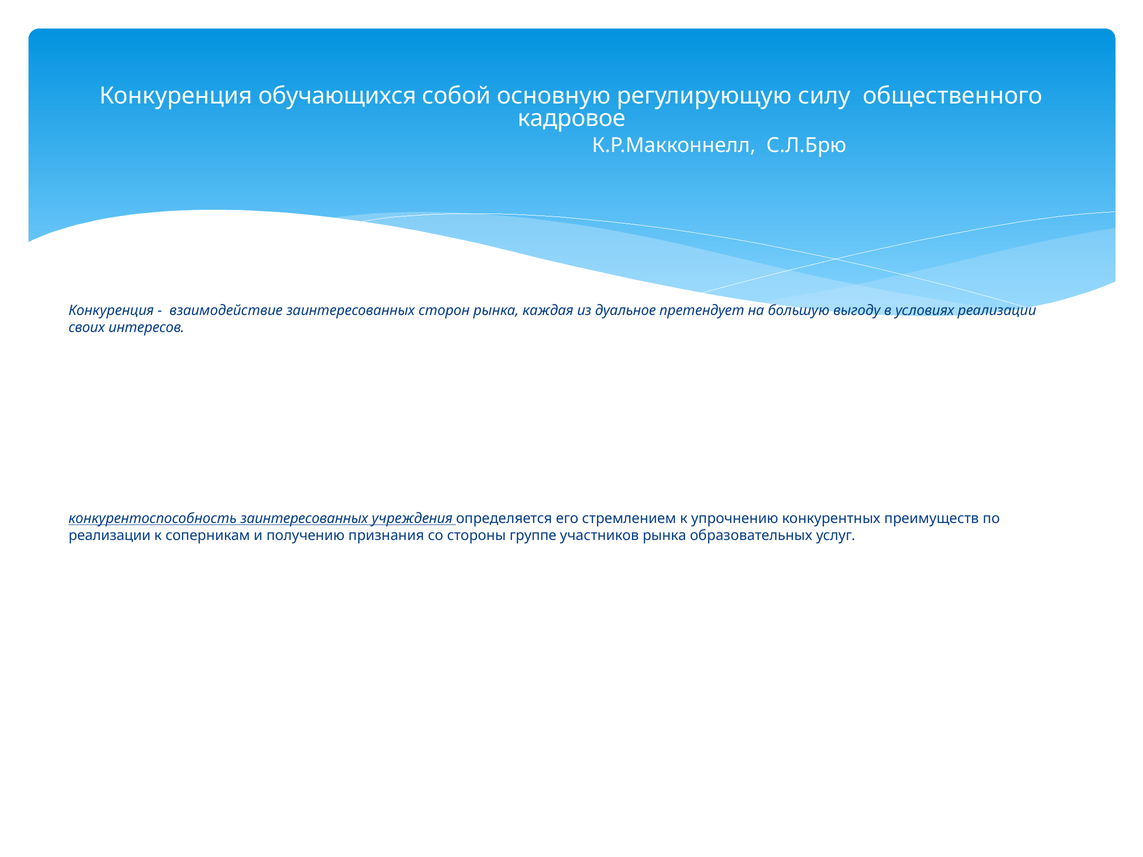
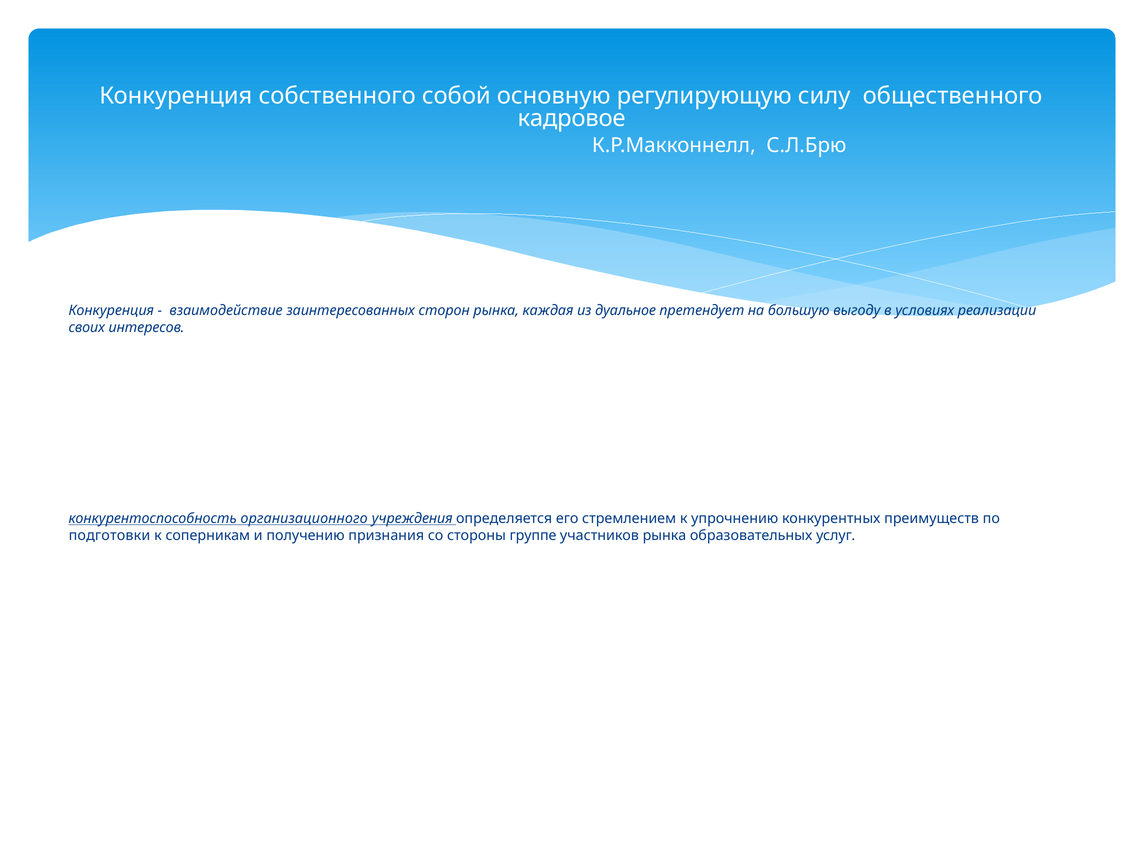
обучающихся: обучающихся -> собственного
конкурентоспособность заинтересованных: заинтересованных -> организационного
реализации at (110, 536): реализации -> подготовки
